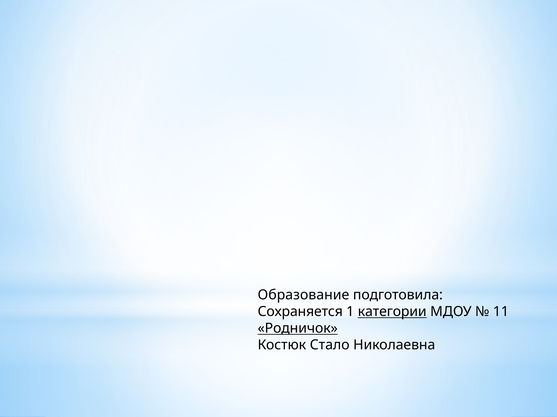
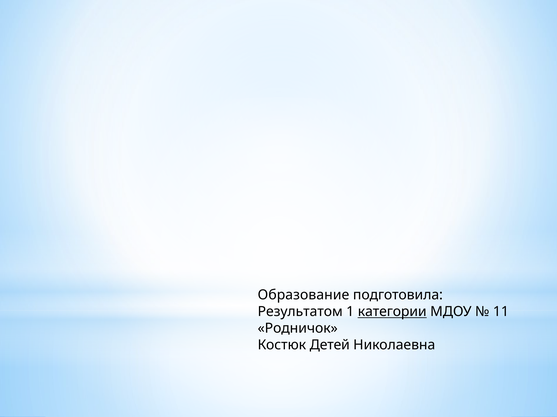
Сохраняется: Сохраняется -> Результатом
Родничок underline: present -> none
Стало: Стало -> Детей
